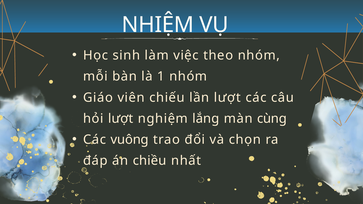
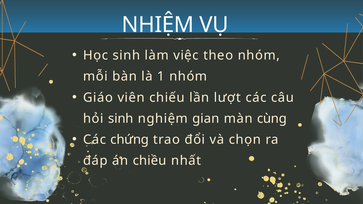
hỏi lượt: lượt -> sinh
lắng: lắng -> gian
vuông: vuông -> chứng
